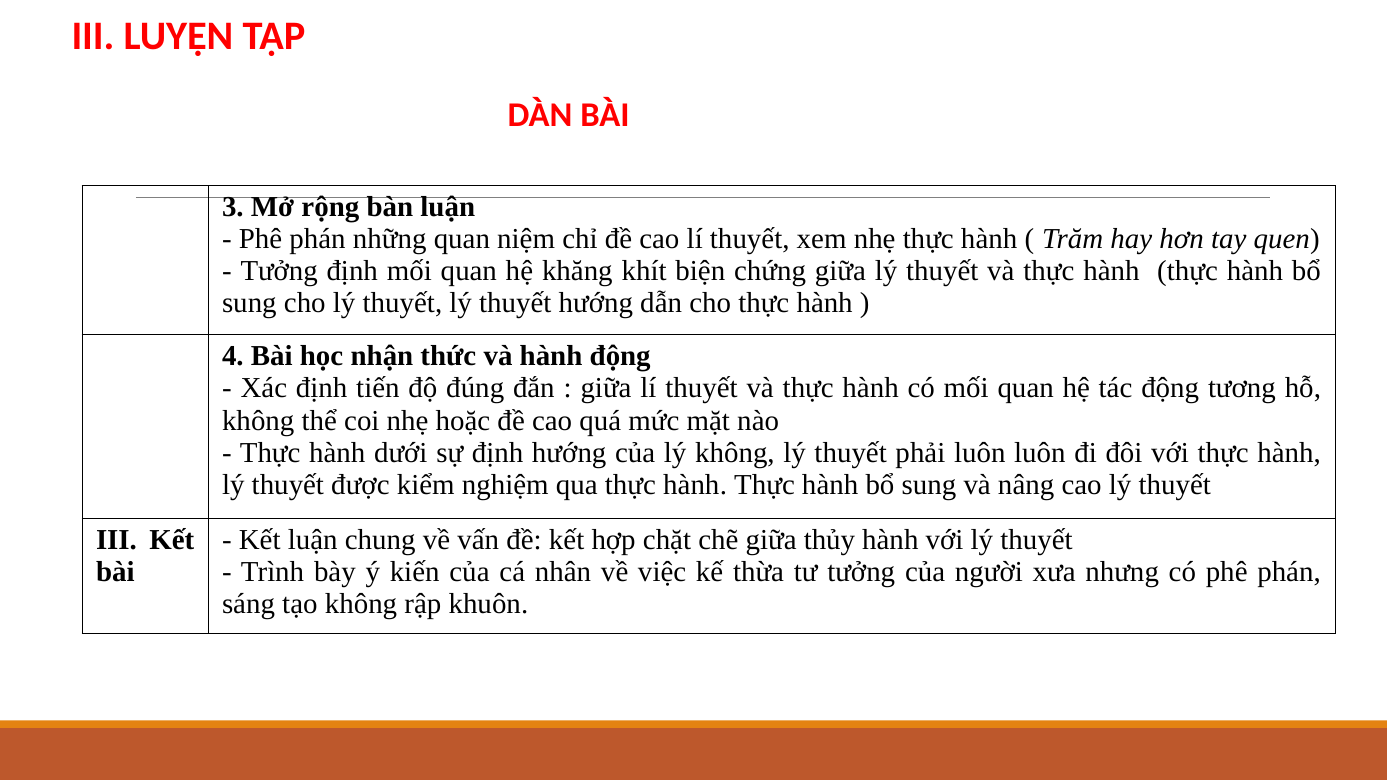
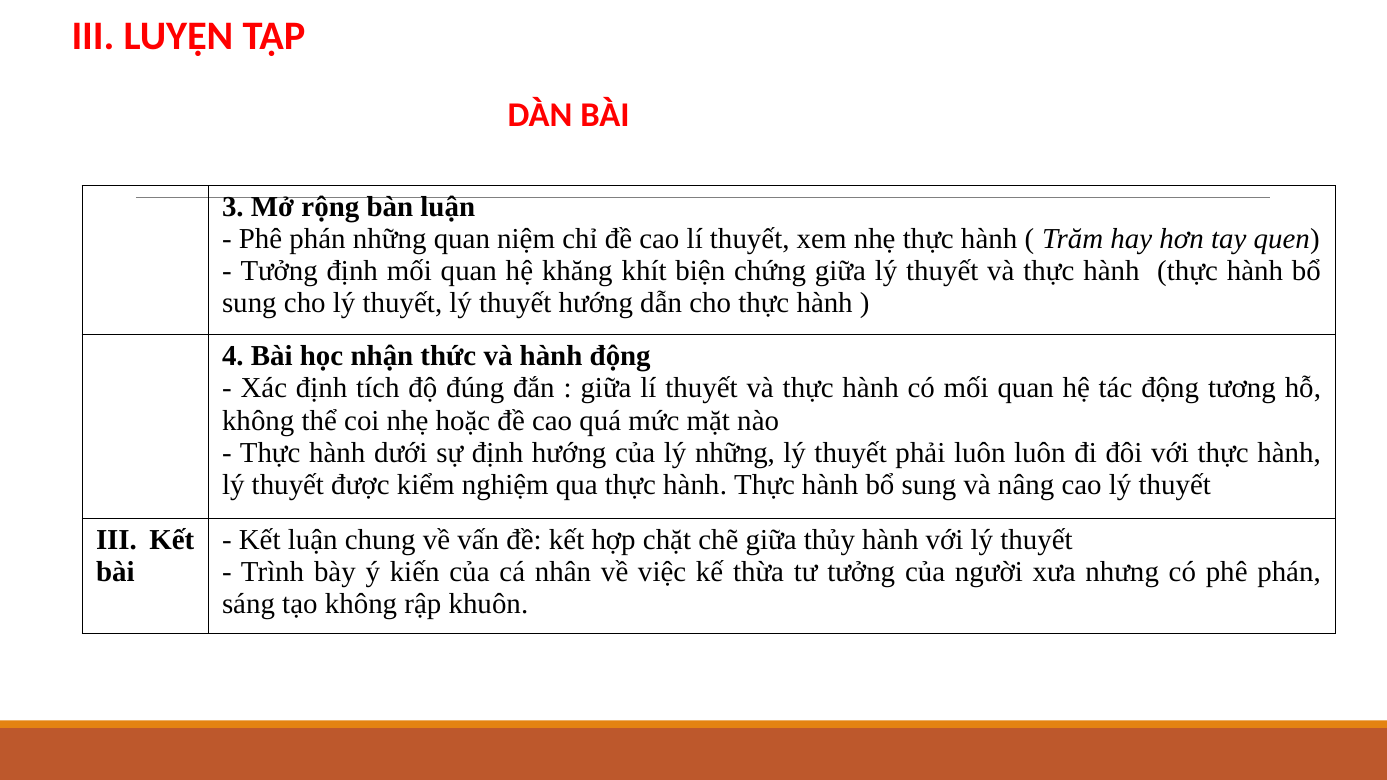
tiến: tiến -> tích
lý không: không -> những
